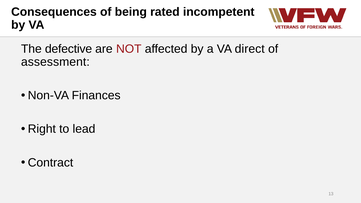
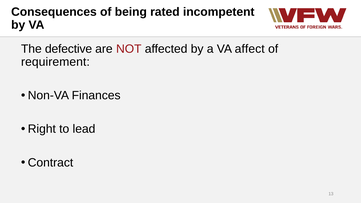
direct: direct -> affect
assessment: assessment -> requirement
